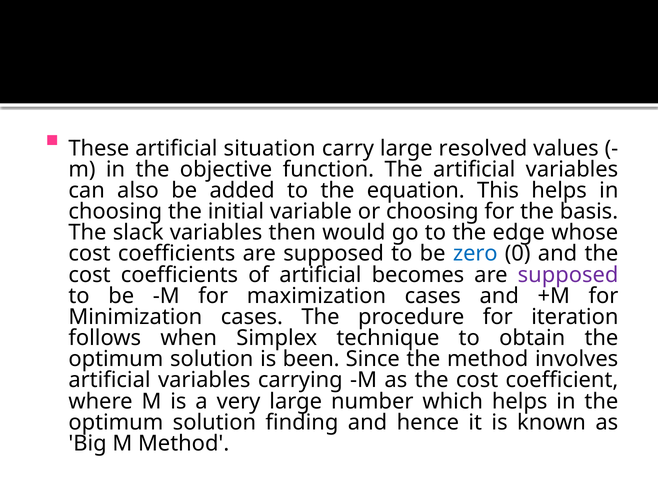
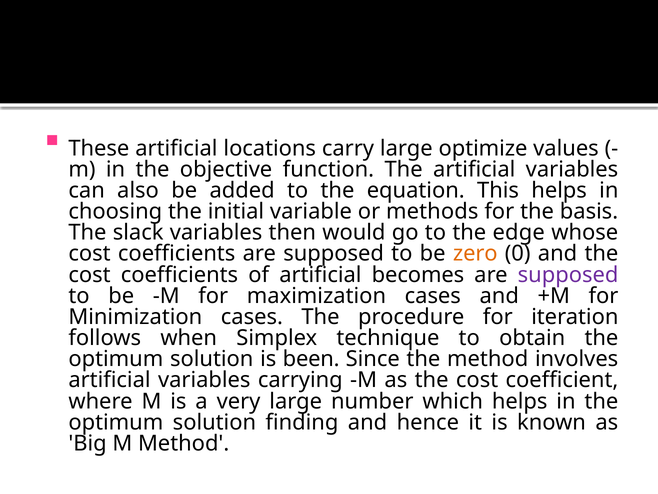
situation: situation -> locations
resolved: resolved -> optimize
or choosing: choosing -> methods
zero colour: blue -> orange
